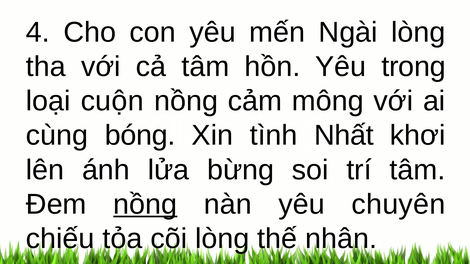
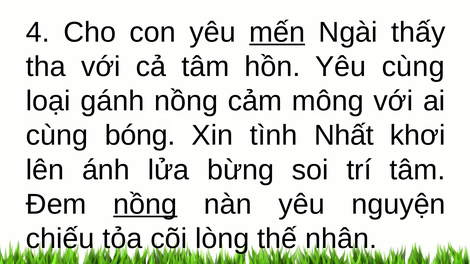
mến underline: none -> present
Ngài lòng: lòng -> thấy
Yêu trong: trong -> cùng
cuộn: cuộn -> gánh
chuyên: chuyên -> nguyện
